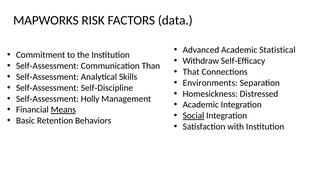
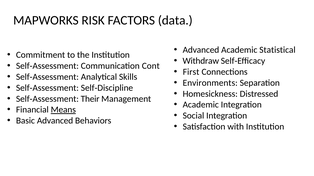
Than: Than -> Cont
That: That -> First
Holly: Holly -> Their
Social underline: present -> none
Basic Retention: Retention -> Advanced
